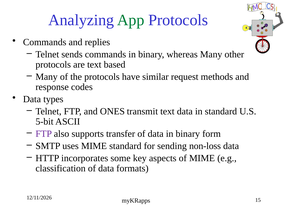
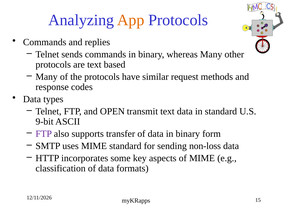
App colour: green -> orange
ONES: ONES -> OPEN
5-bit: 5-bit -> 9-bit
